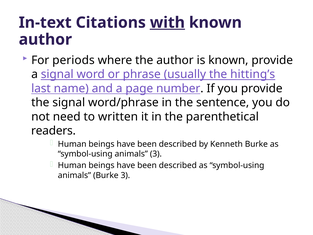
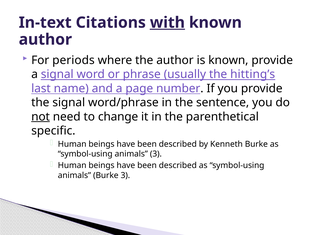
not underline: none -> present
written: written -> change
readers: readers -> specific
